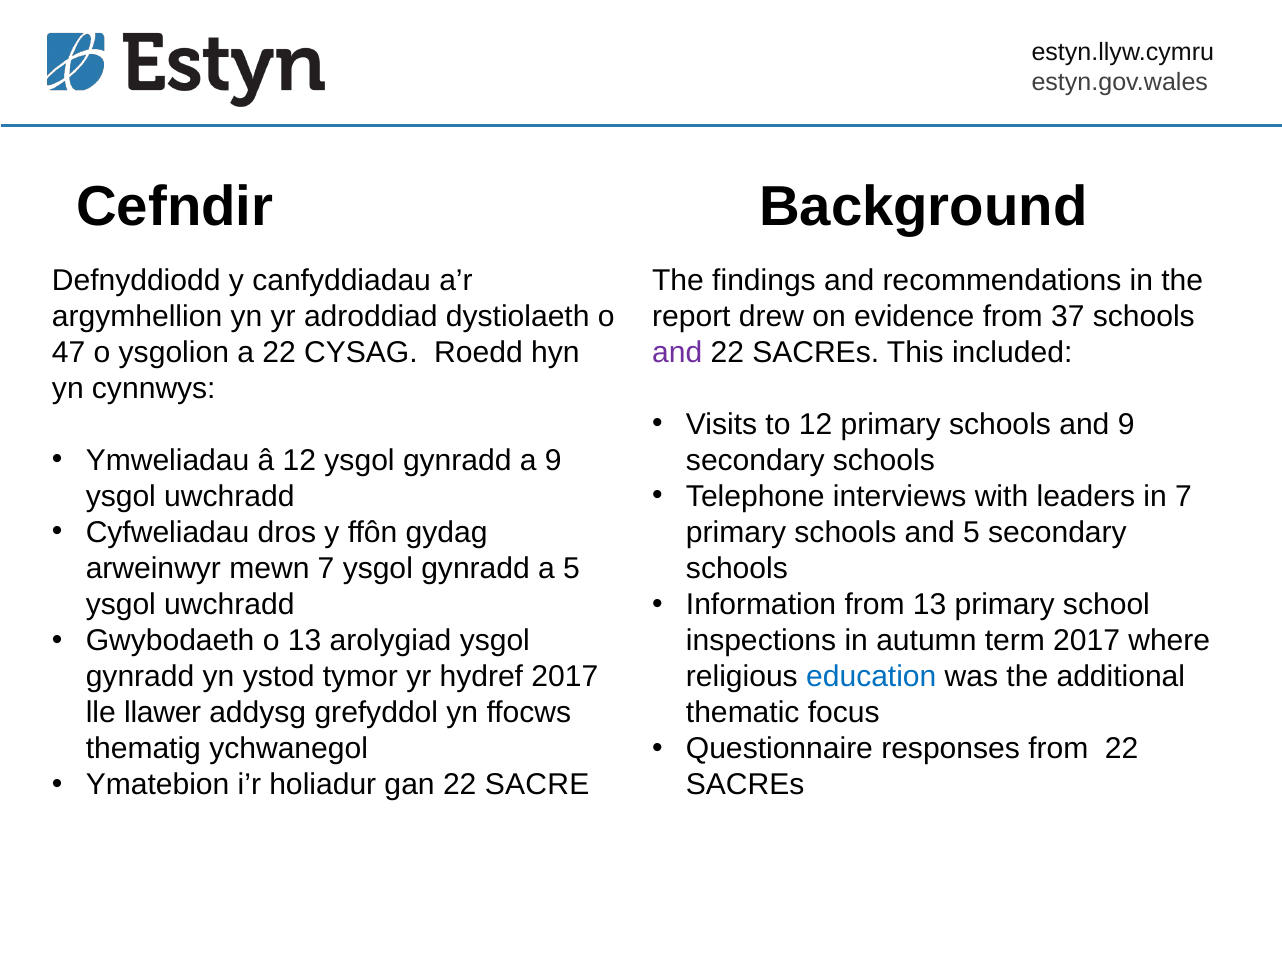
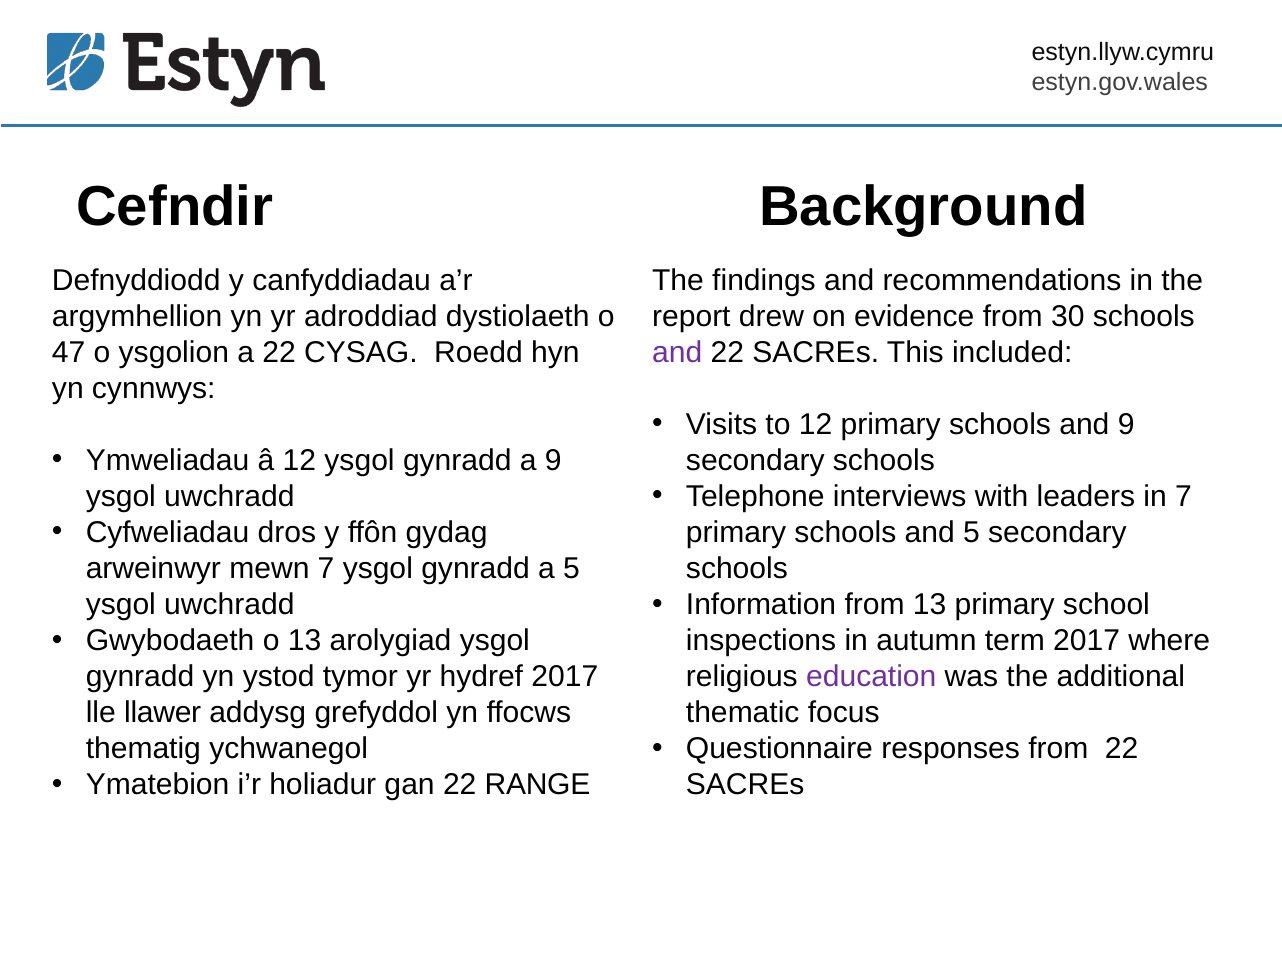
37: 37 -> 30
education colour: blue -> purple
SACRE: SACRE -> RANGE
